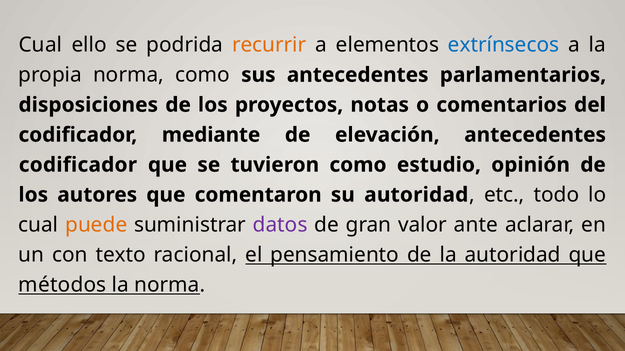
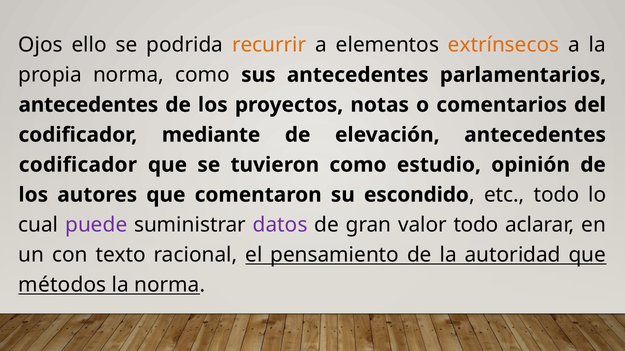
Cual at (40, 45): Cual -> Ojos
extrínsecos colour: blue -> orange
disposiciones at (88, 105): disposiciones -> antecedentes
su autoridad: autoridad -> escondido
puede colour: orange -> purple
valor ante: ante -> todo
